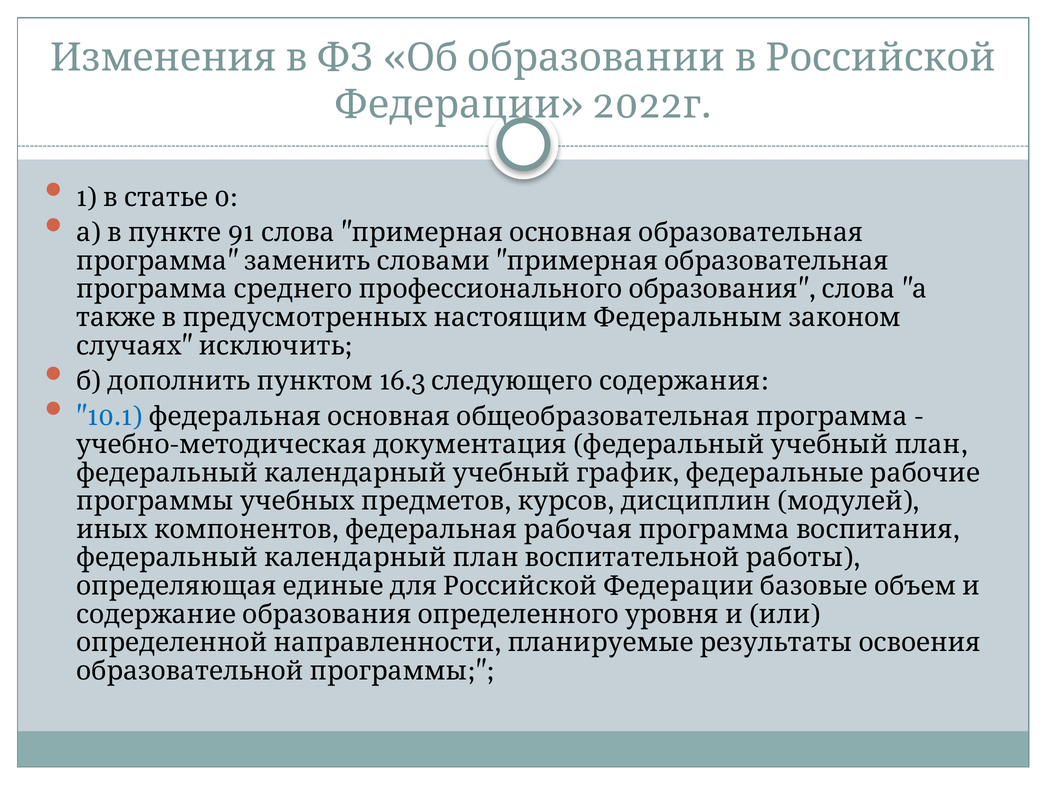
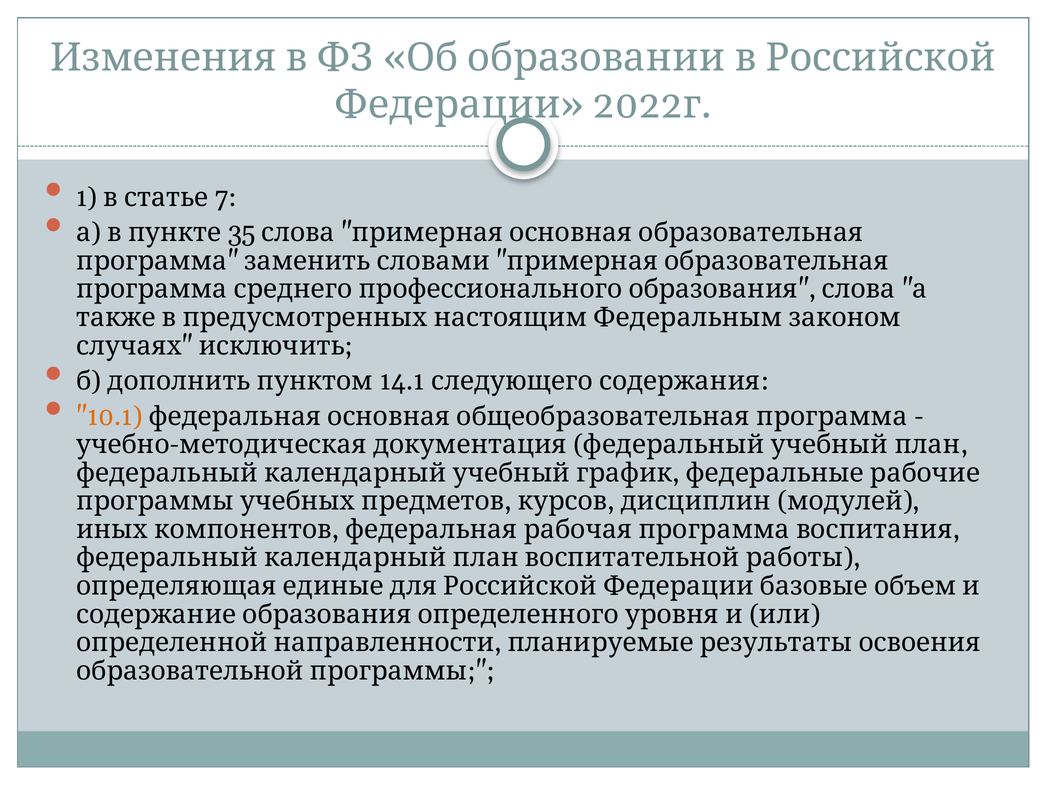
0: 0 -> 7
91: 91 -> 35
16.3: 16.3 -> 14.1
10.1 colour: blue -> orange
